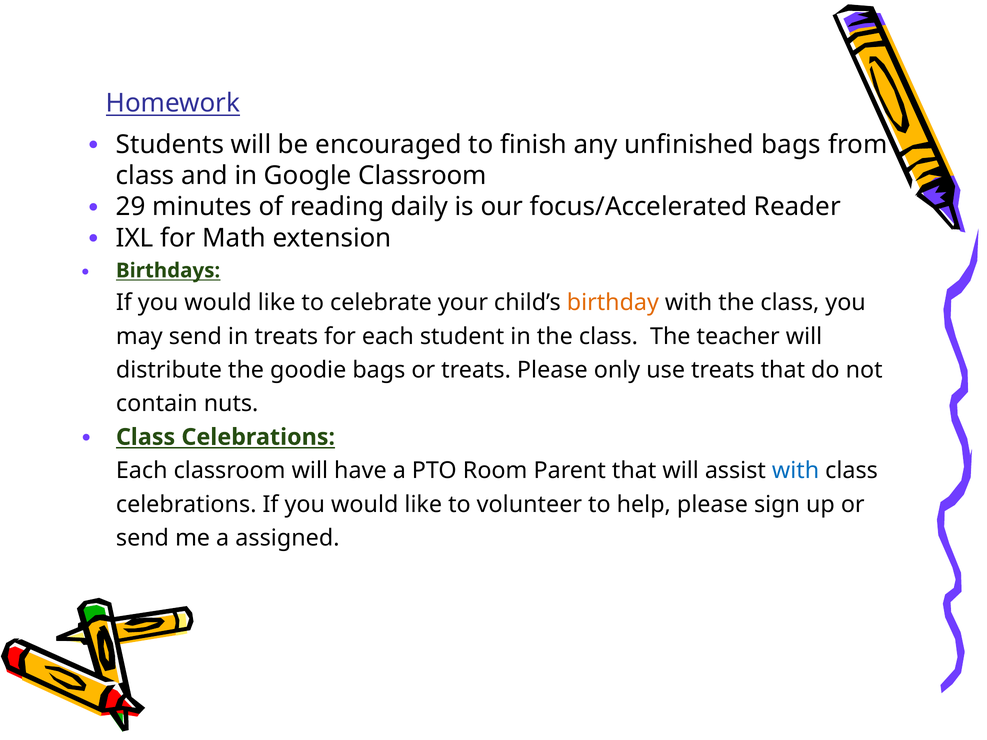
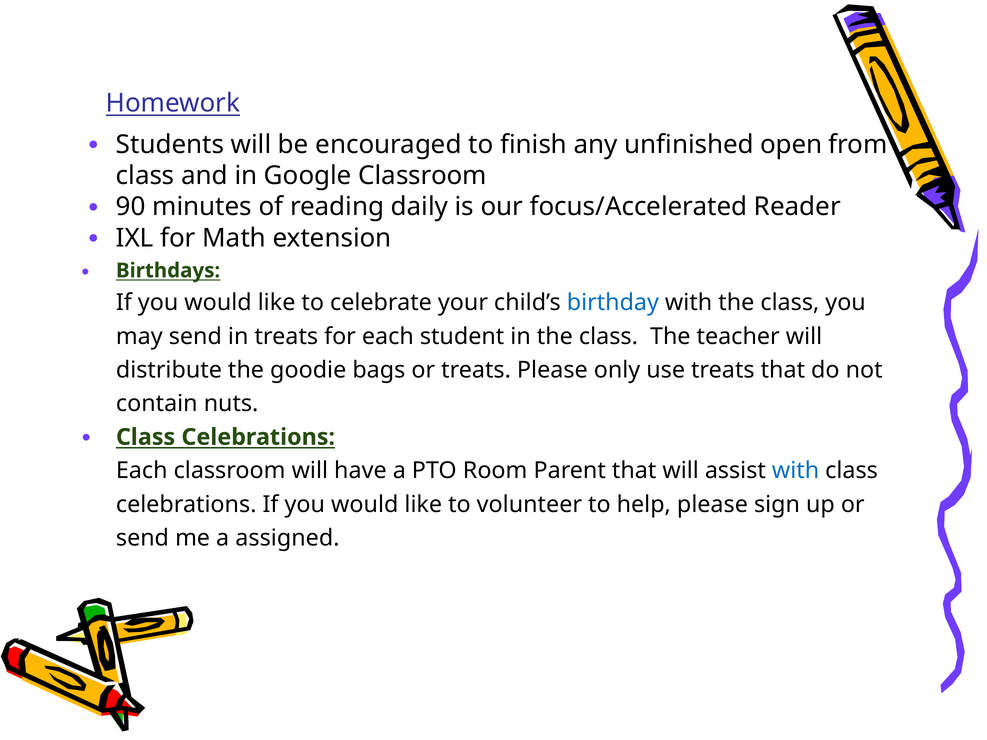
unfinished bags: bags -> open
29: 29 -> 90
birthday colour: orange -> blue
